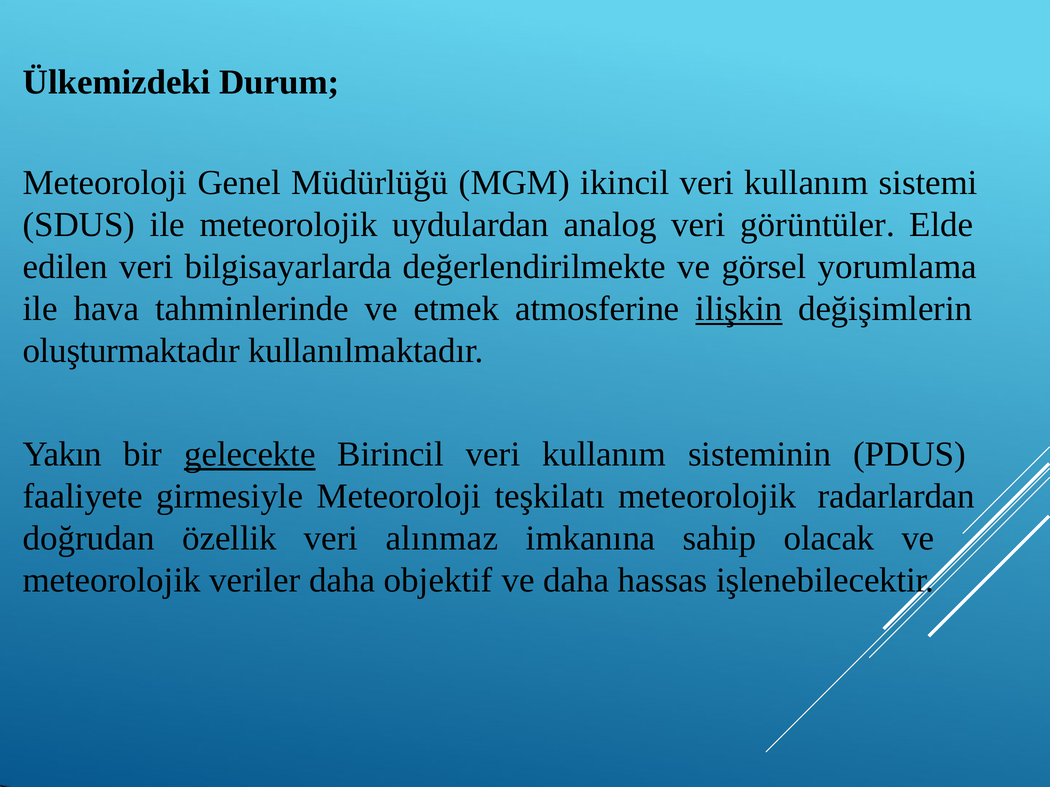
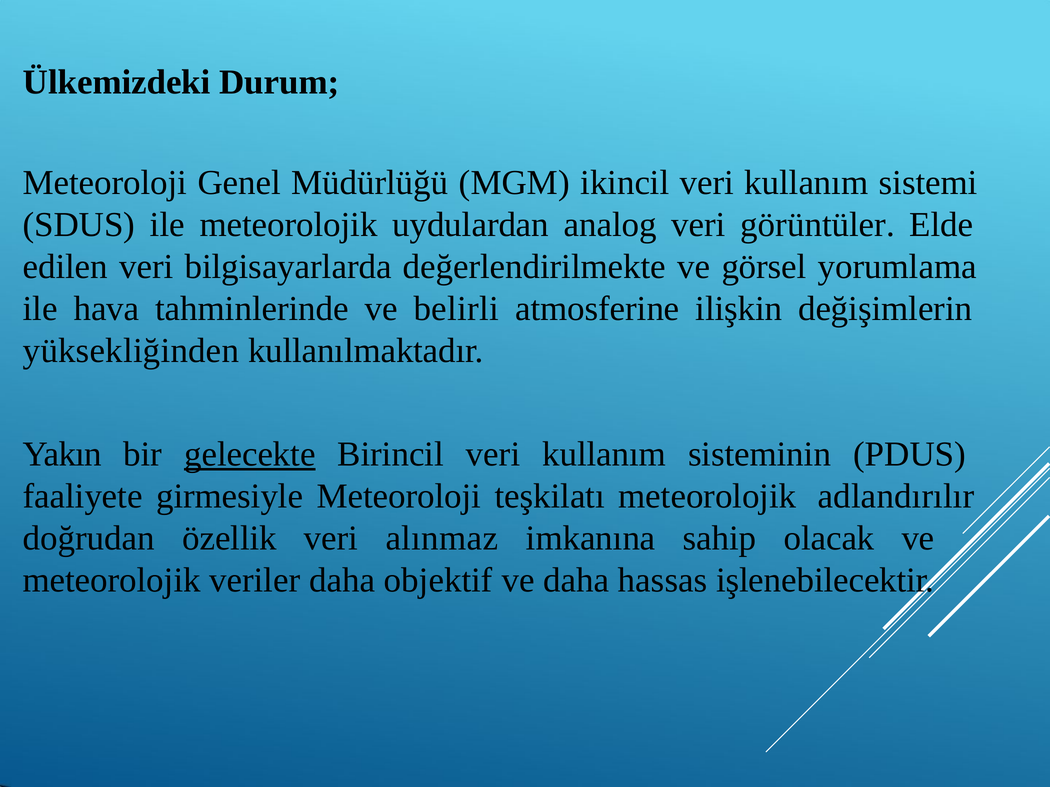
etmek: etmek -> belirli
ilişkin underline: present -> none
oluşturmaktadır: oluşturmaktadır -> yüksekliğinden
radarlardan: radarlardan -> adlandırılır
